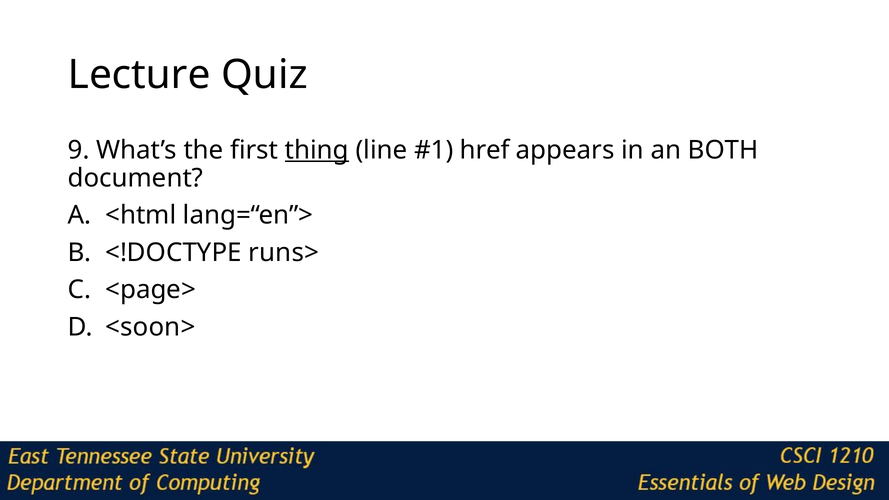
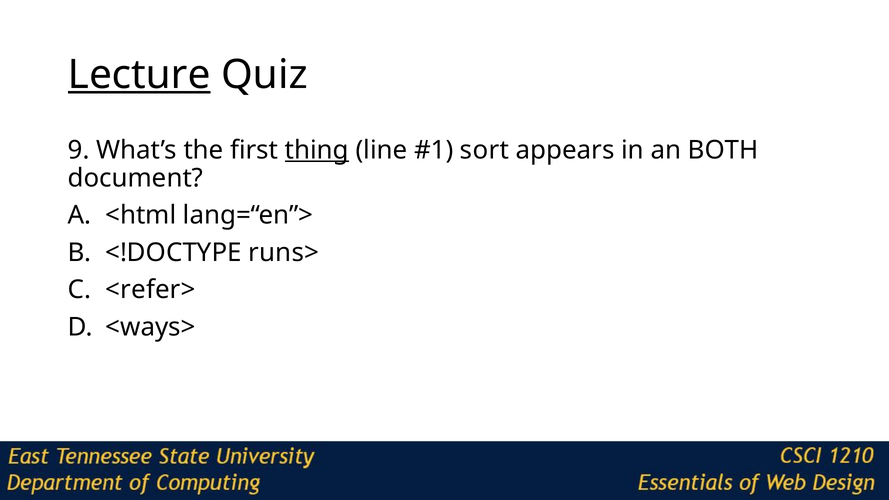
Lecture underline: none -> present
href: href -> sort
<page>: <page> -> <refer>
<soon>: <soon> -> <ways>
